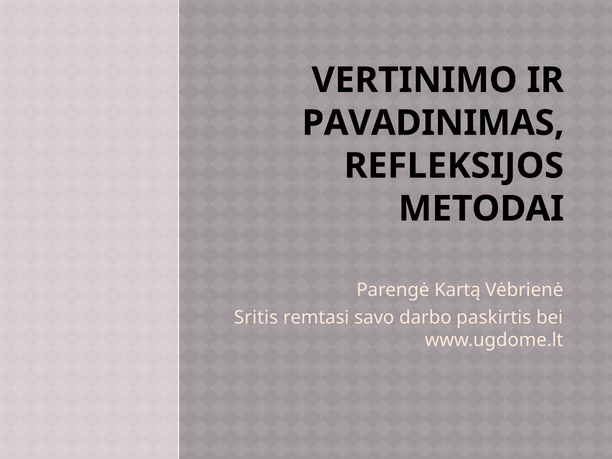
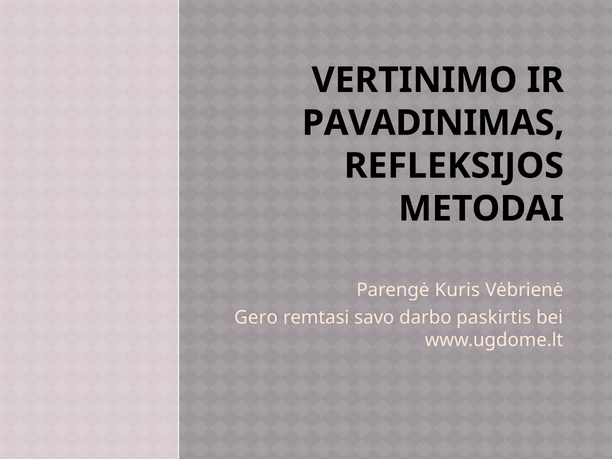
Kartą: Kartą -> Kuris
Sritis: Sritis -> Gero
